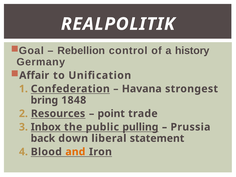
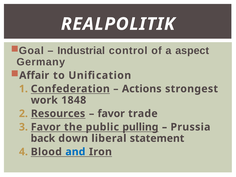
Rebellion: Rebellion -> Industrial
history: history -> aspect
Havana: Havana -> Actions
bring: bring -> work
point at (111, 114): point -> favor
Inbox at (46, 127): Inbox -> Favor
and colour: orange -> blue
